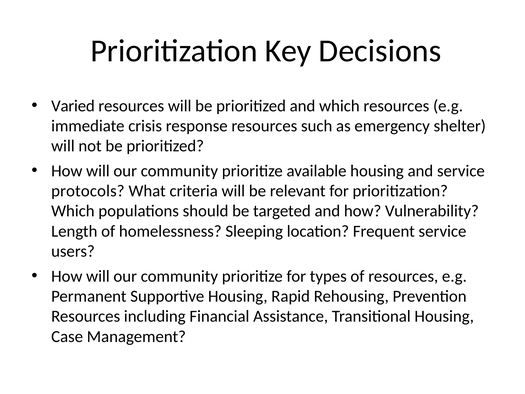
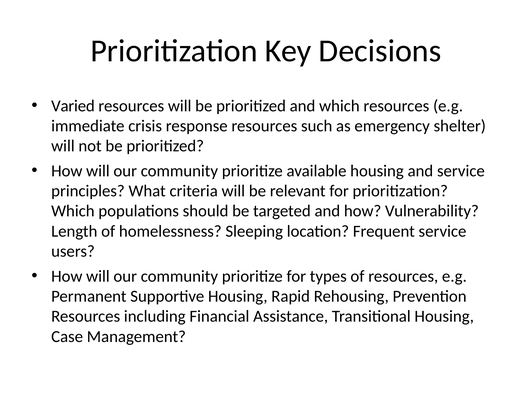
protocols: protocols -> principles
